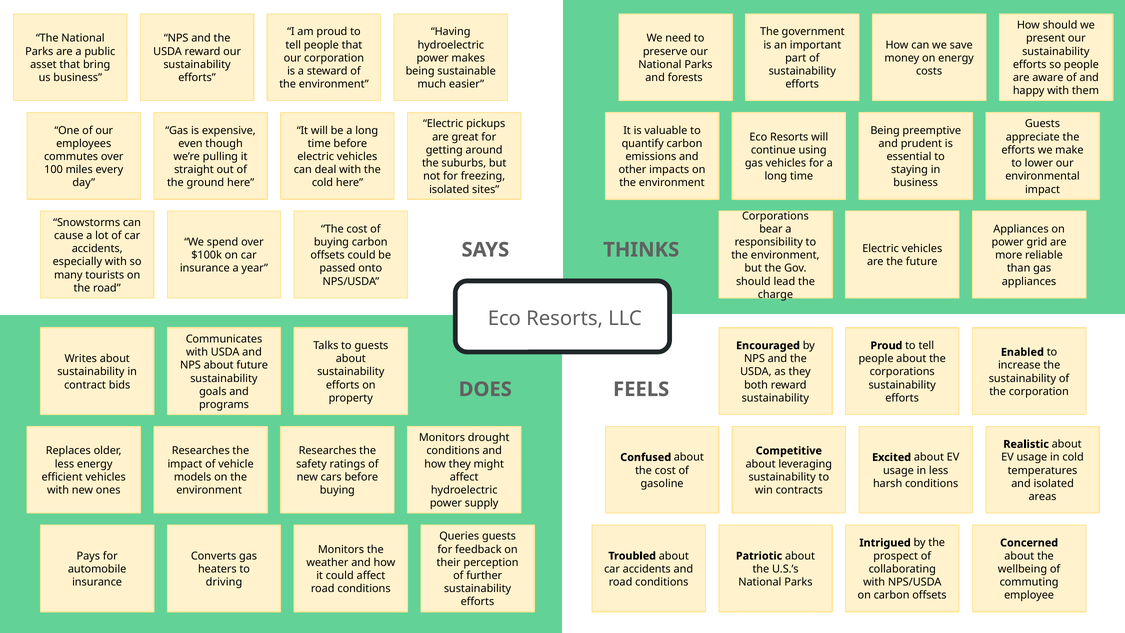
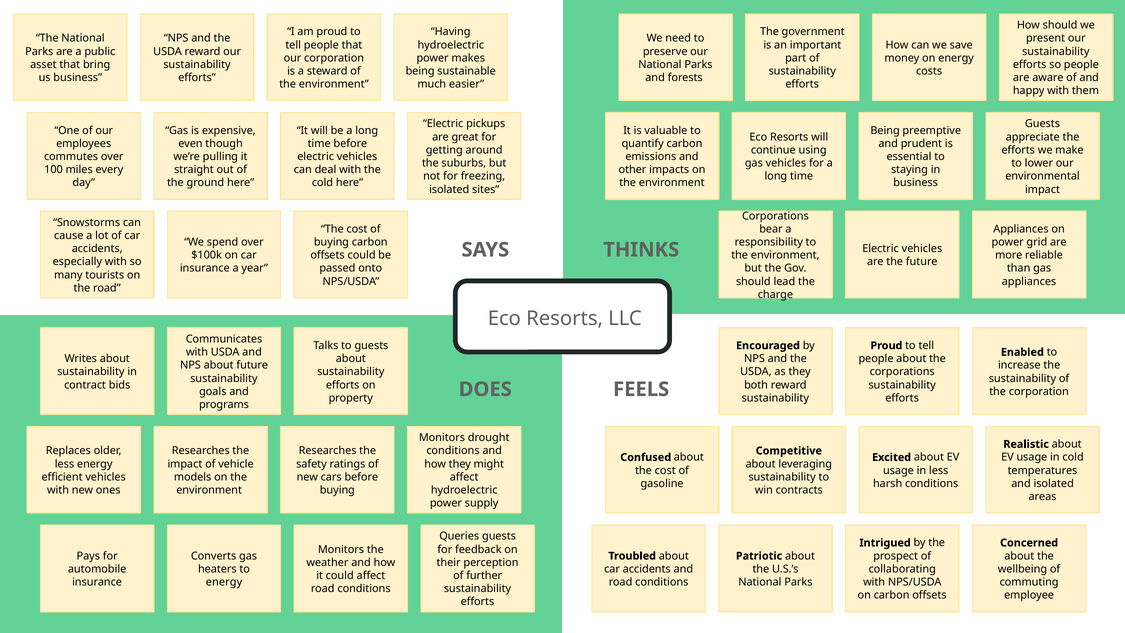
driving at (224, 582): driving -> energy
